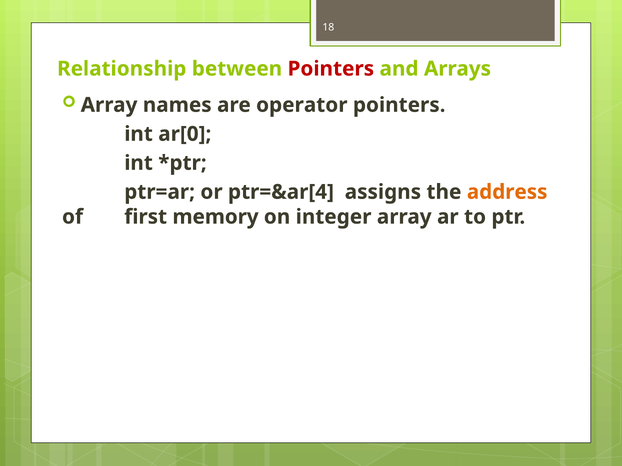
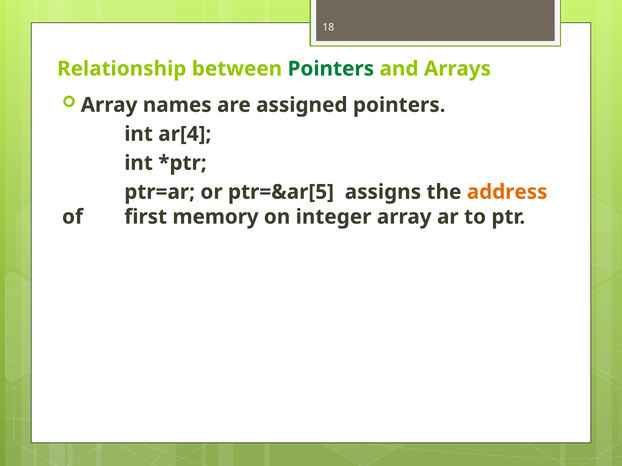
Pointers at (331, 69) colour: red -> green
operator: operator -> assigned
ar[0: ar[0 -> ar[4
ptr=&ar[4: ptr=&ar[4 -> ptr=&ar[5
